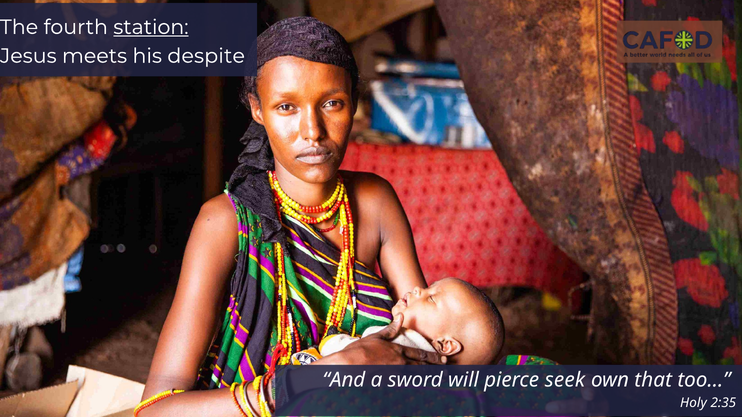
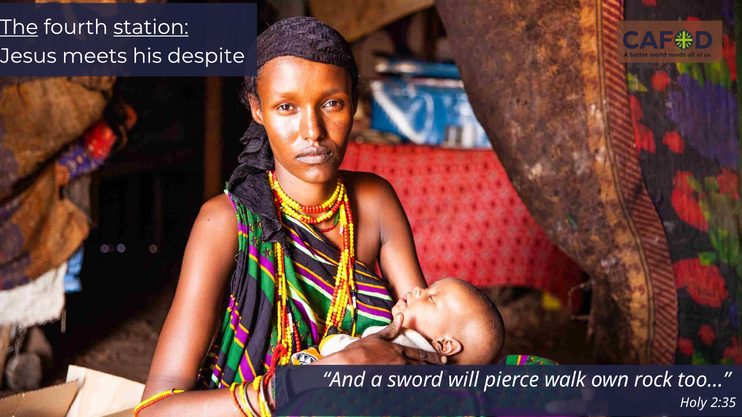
The underline: none -> present
seek: seek -> walk
that: that -> rock
